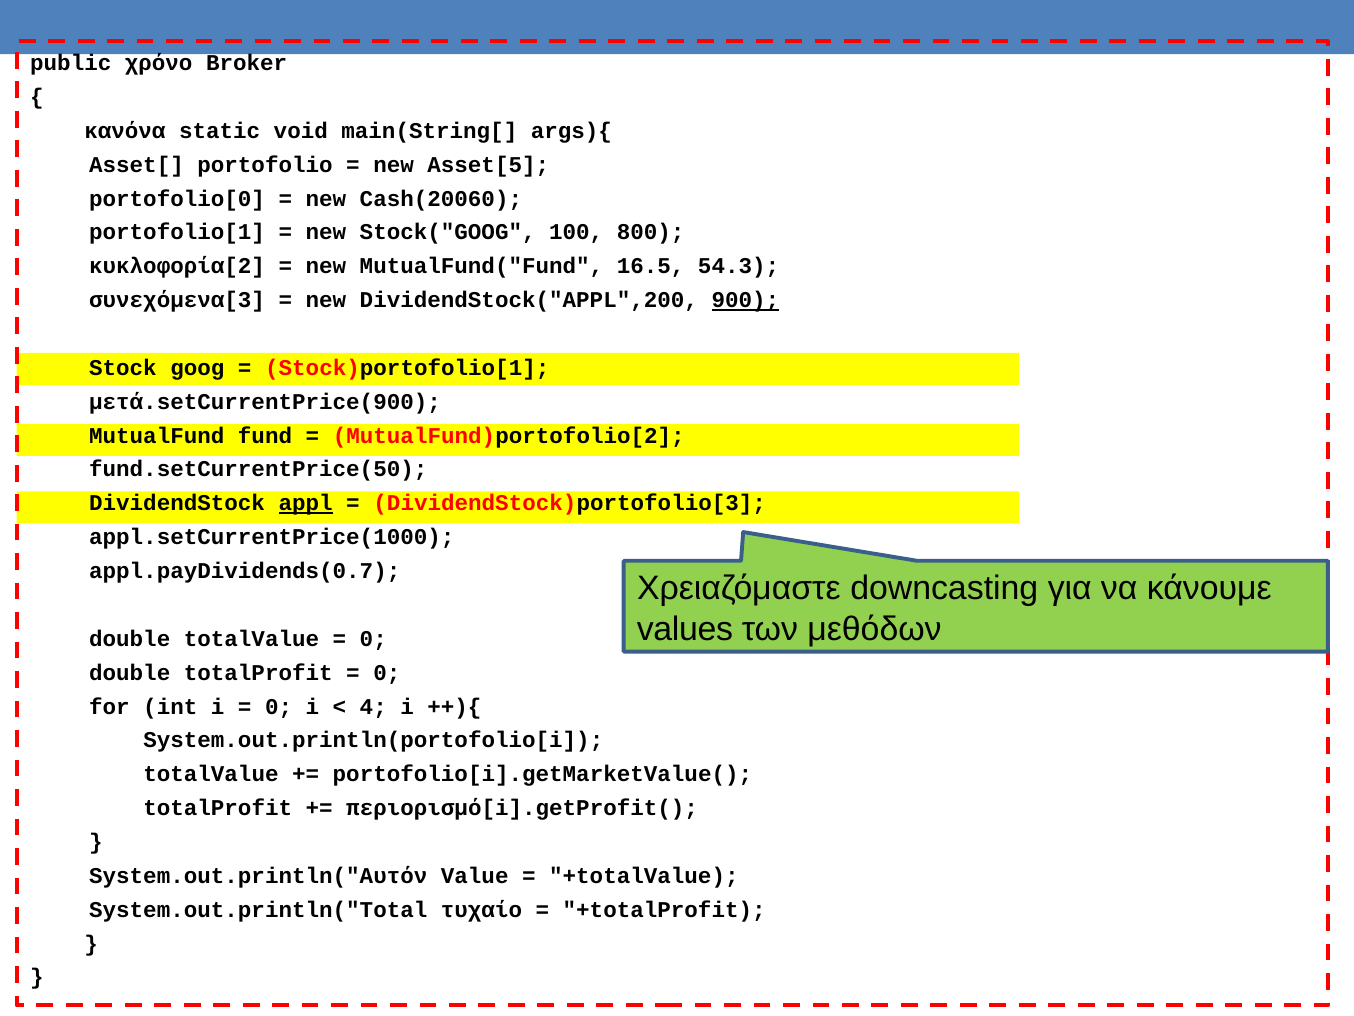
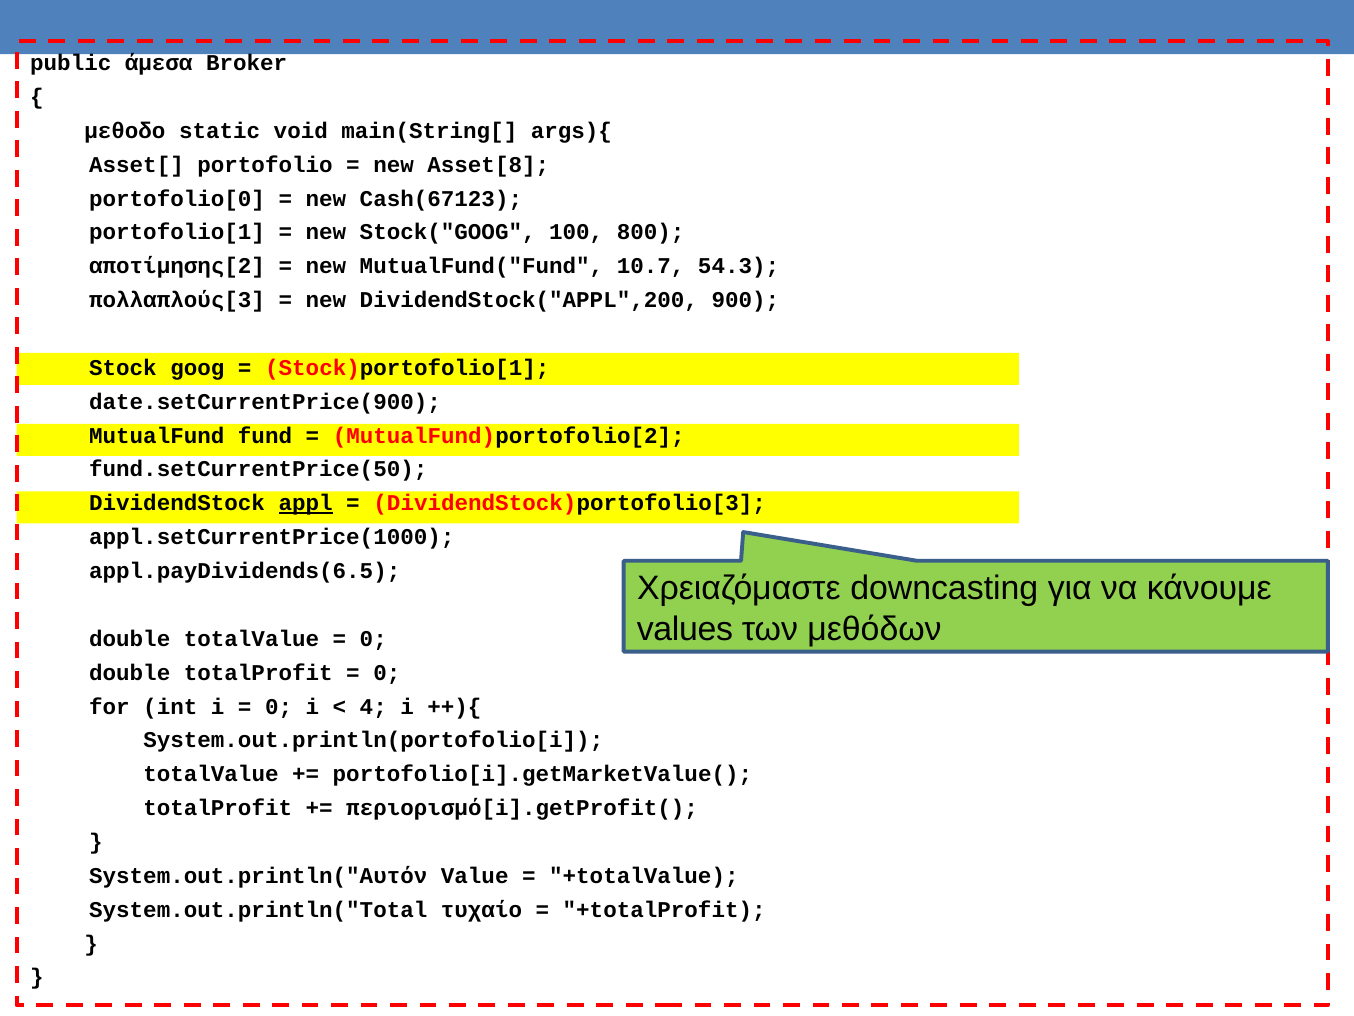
χρόνο: χρόνο -> άμεσα
κανόνα: κανόνα -> μεθοδο
Asset[5: Asset[5 -> Asset[8
Cash(20060: Cash(20060 -> Cash(67123
κυκλοφορία[2: κυκλοφορία[2 -> αποτίμησης[2
16.5: 16.5 -> 10.7
συνεχόμενα[3: συνεχόμενα[3 -> πολλαπλούς[3
900 underline: present -> none
μετά.setCurrentPrice(900: μετά.setCurrentPrice(900 -> date.setCurrentPrice(900
appl.payDividends(0.7: appl.payDividends(0.7 -> appl.payDividends(6.5
